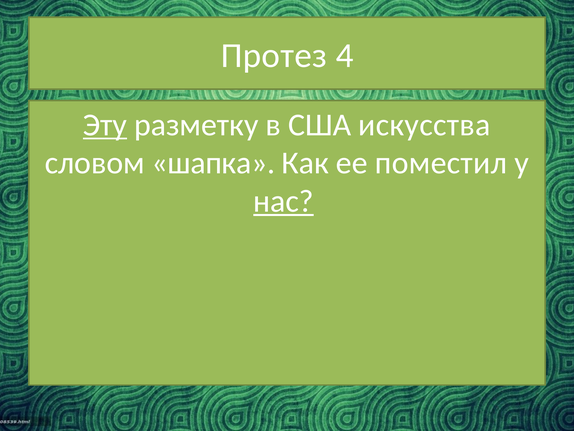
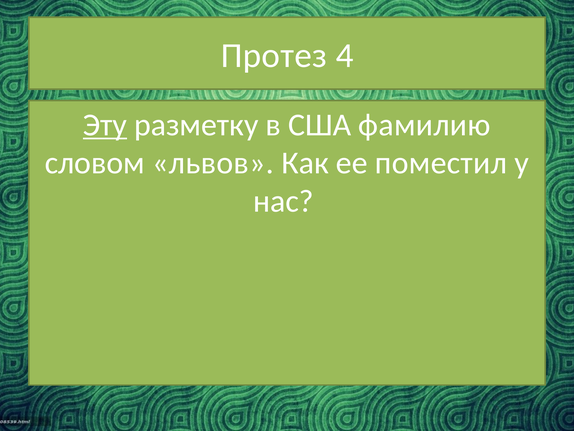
искусства: искусства -> фамилию
шапка: шапка -> львов
нас underline: present -> none
